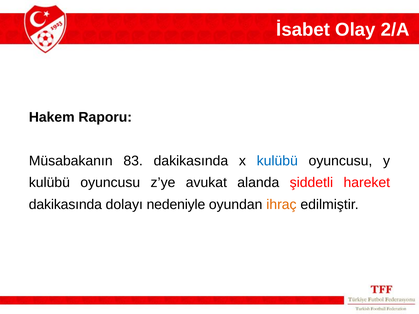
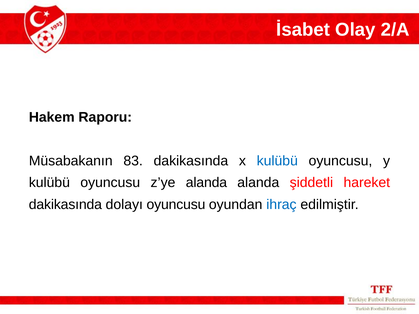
z’ye avukat: avukat -> alanda
dolayı nedeniyle: nedeniyle -> oyuncusu
ihraç colour: orange -> blue
